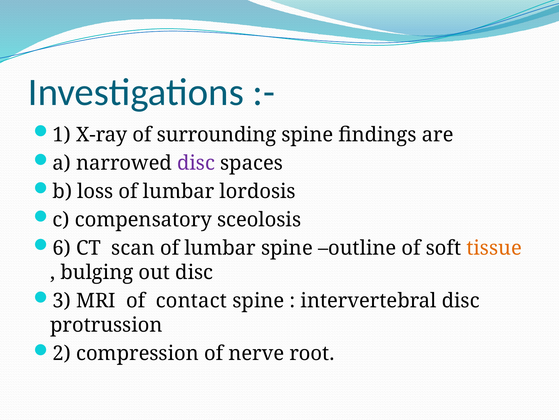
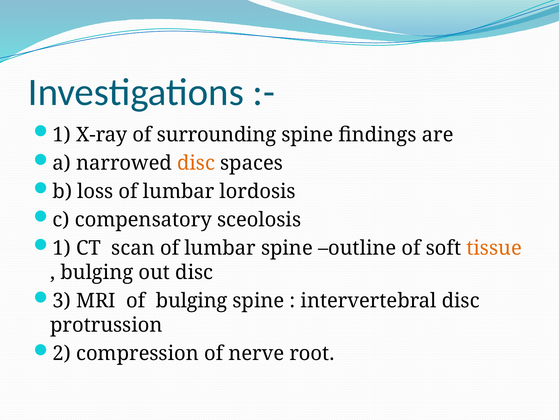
disc at (196, 163) colour: purple -> orange
6 at (62, 248): 6 -> 1
of contact: contact -> bulging
